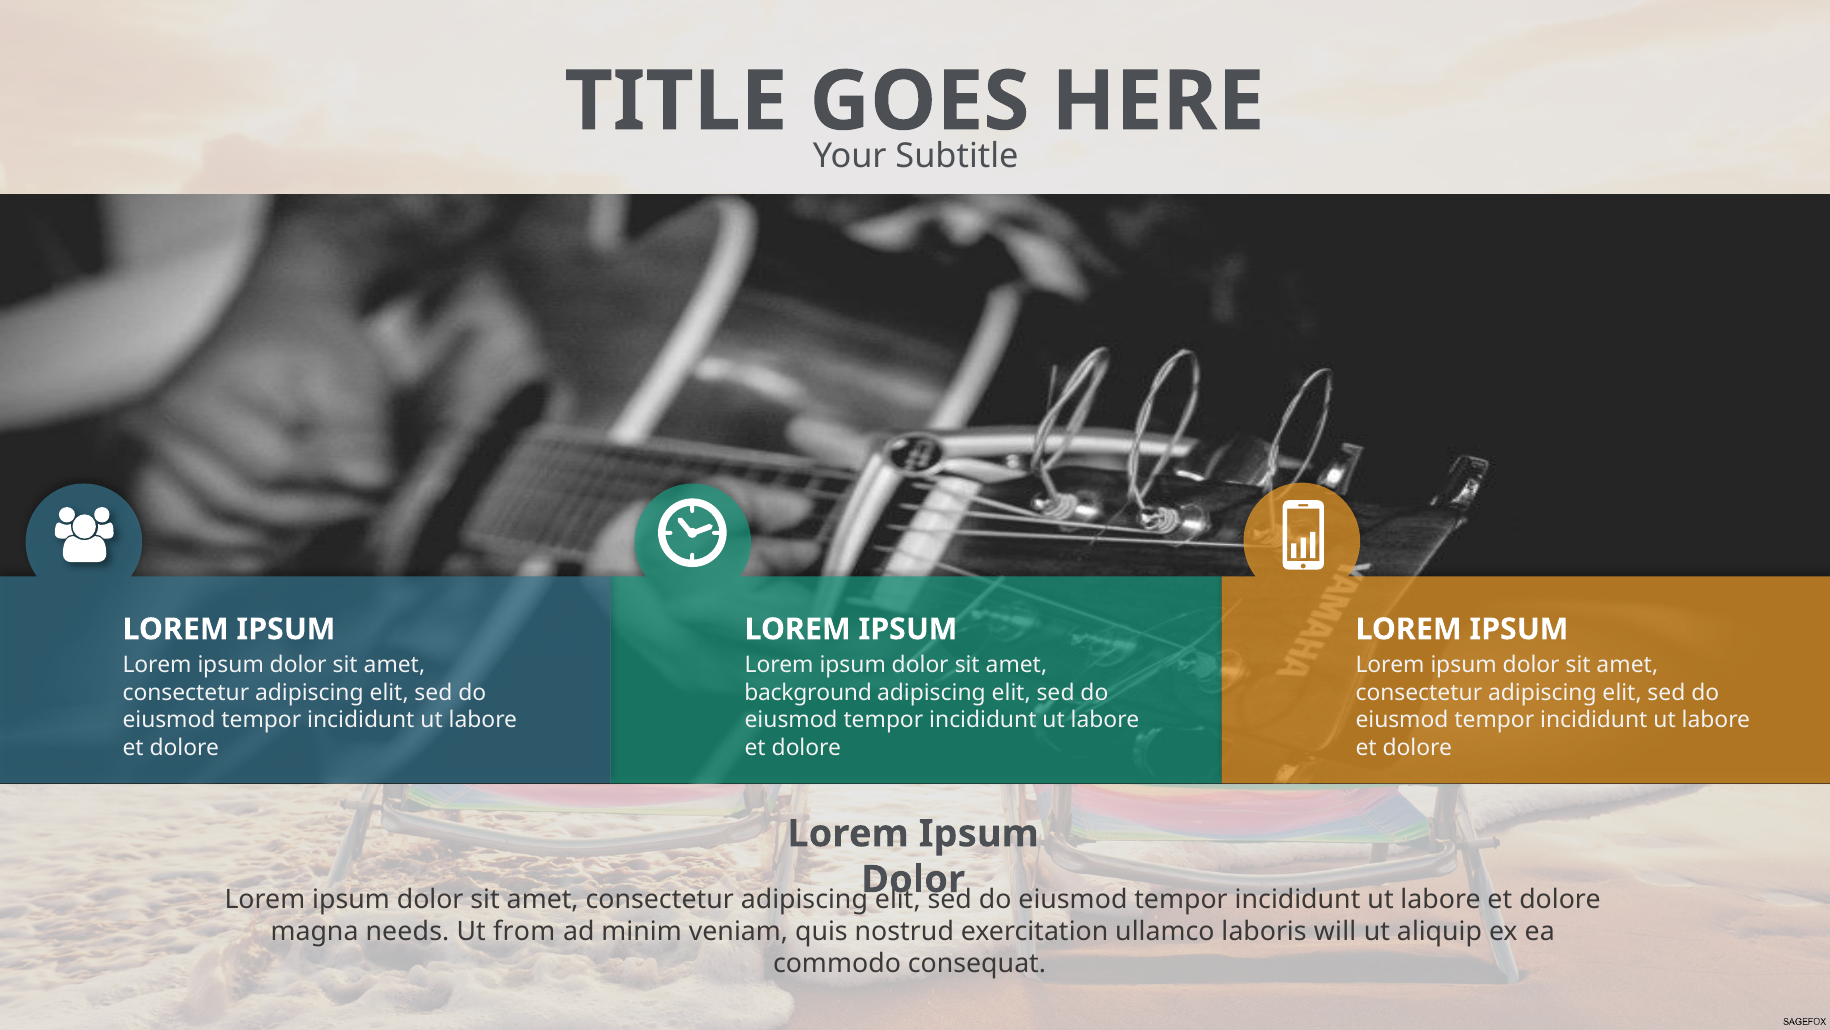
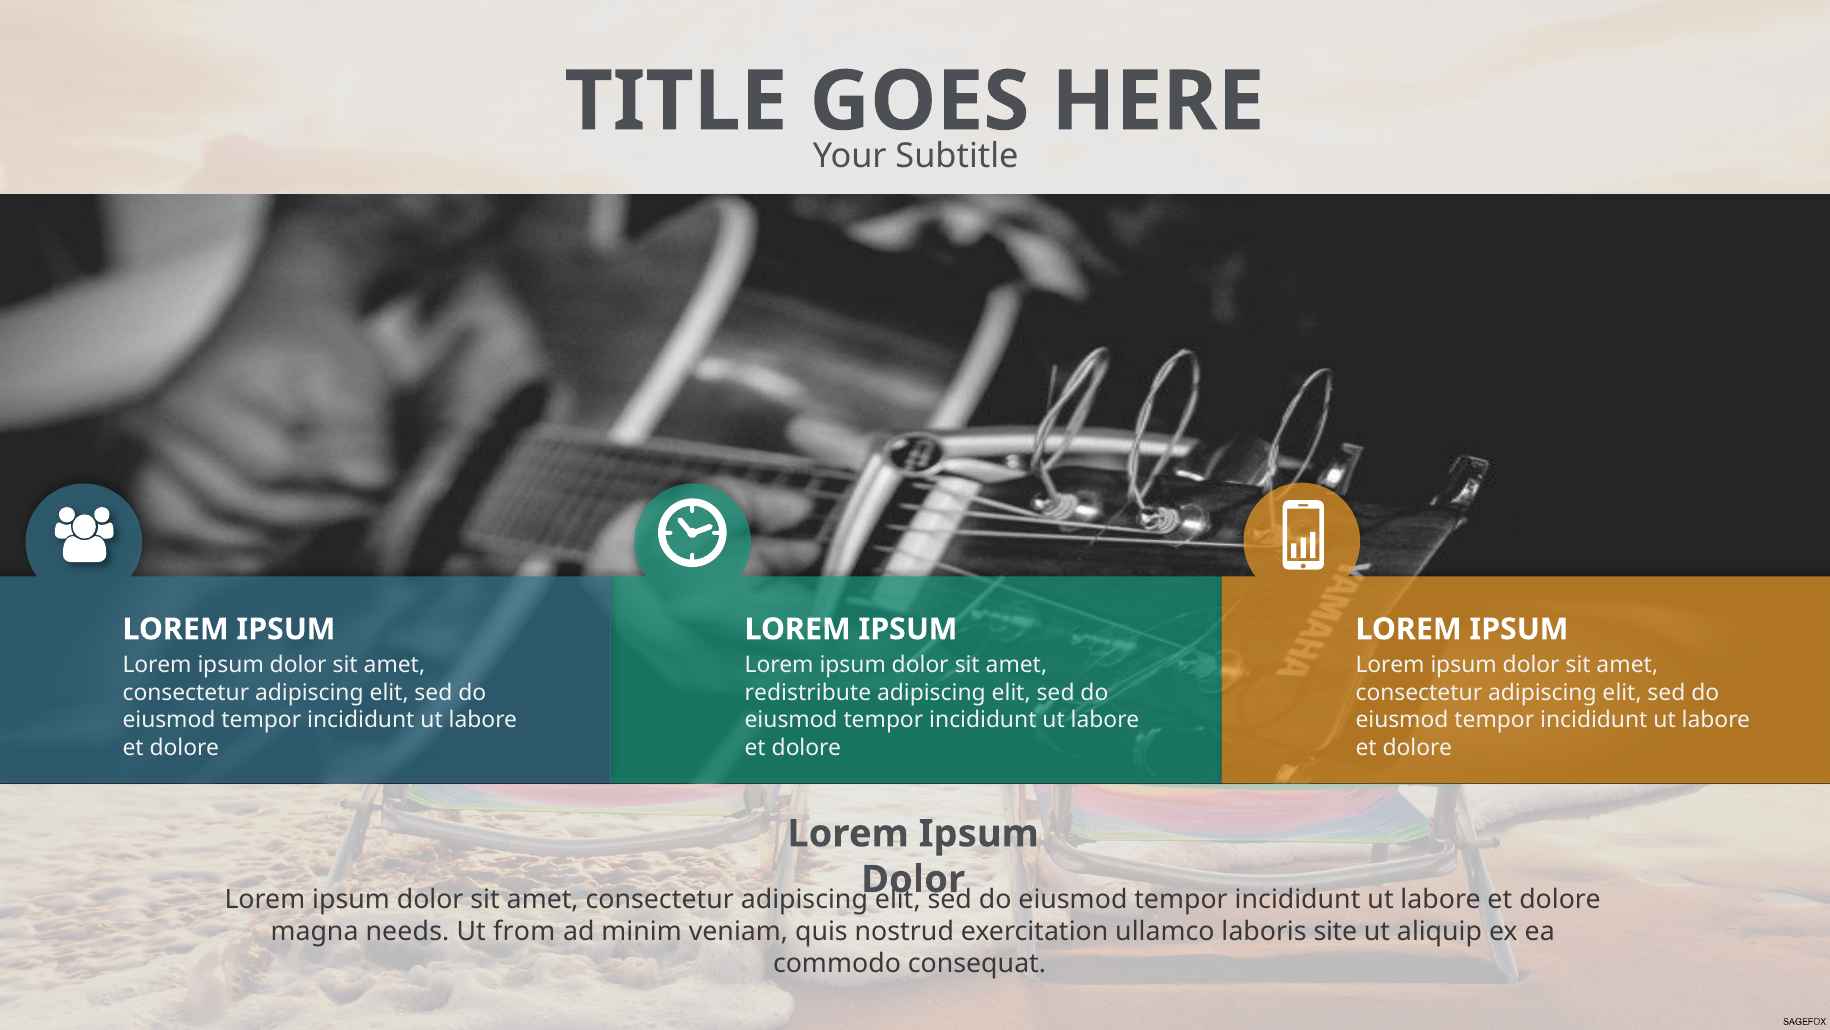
background: background -> redistribute
will: will -> site
